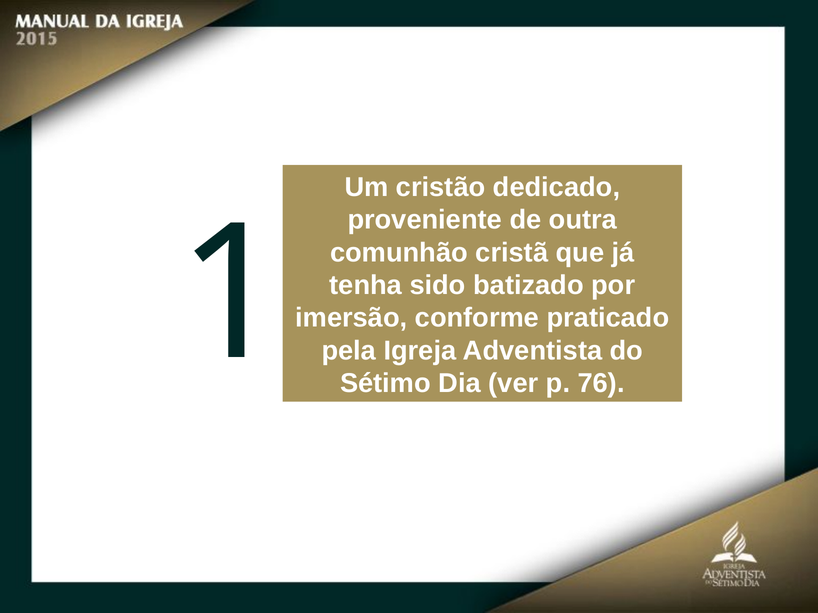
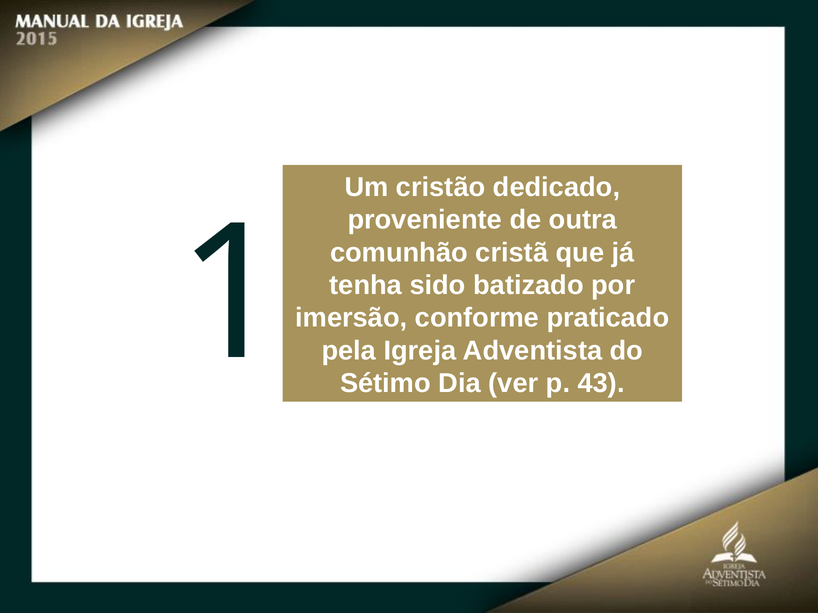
76: 76 -> 43
